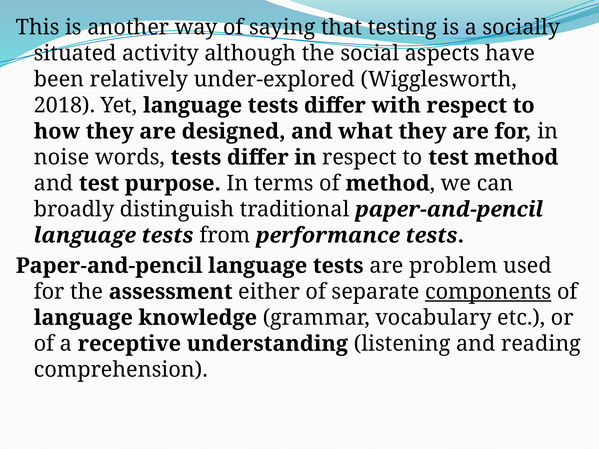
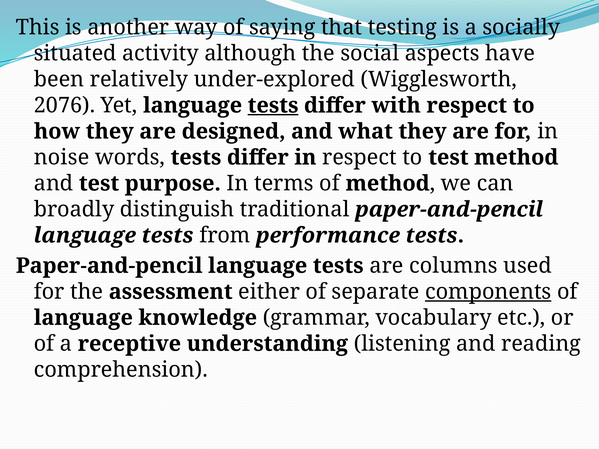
2018: 2018 -> 2076
tests at (273, 105) underline: none -> present
problem: problem -> columns
